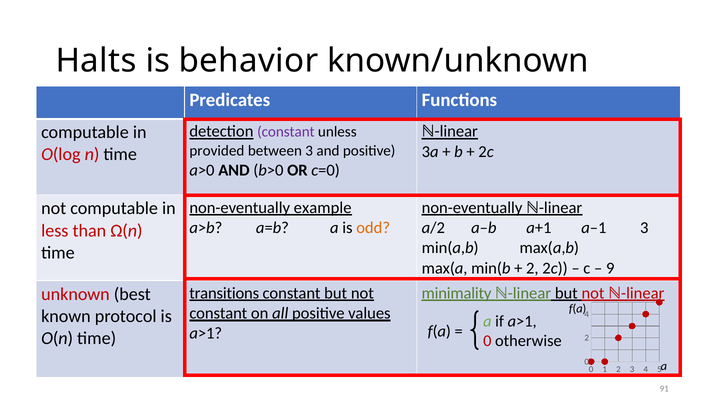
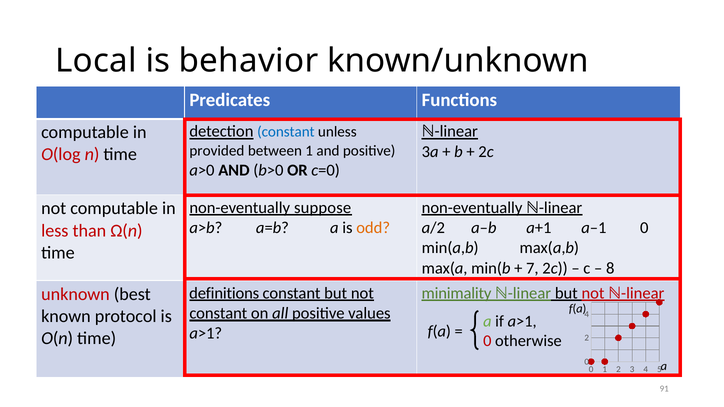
Halts: Halts -> Local
constant at (286, 132) colour: purple -> blue
between 3: 3 -> 1
example: example -> suppose
a–1 3: 3 -> 0
2 at (532, 268): 2 -> 7
9: 9 -> 8
transitions: transitions -> definitions
